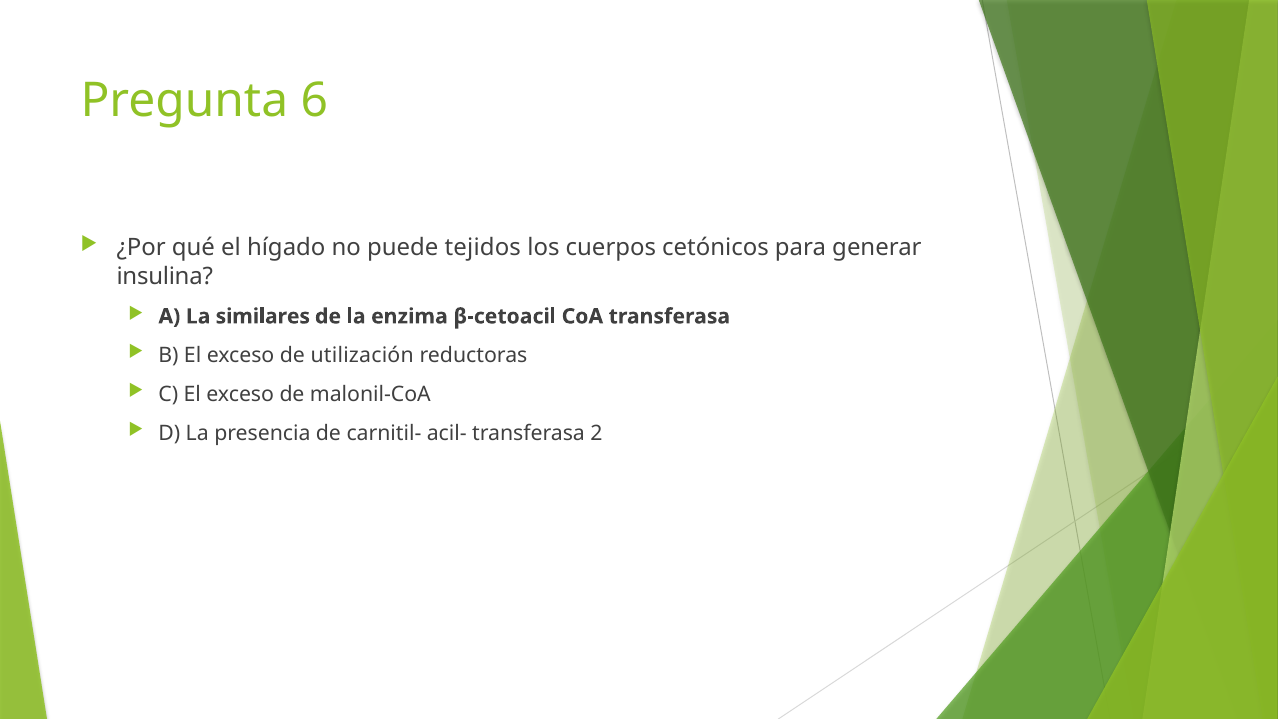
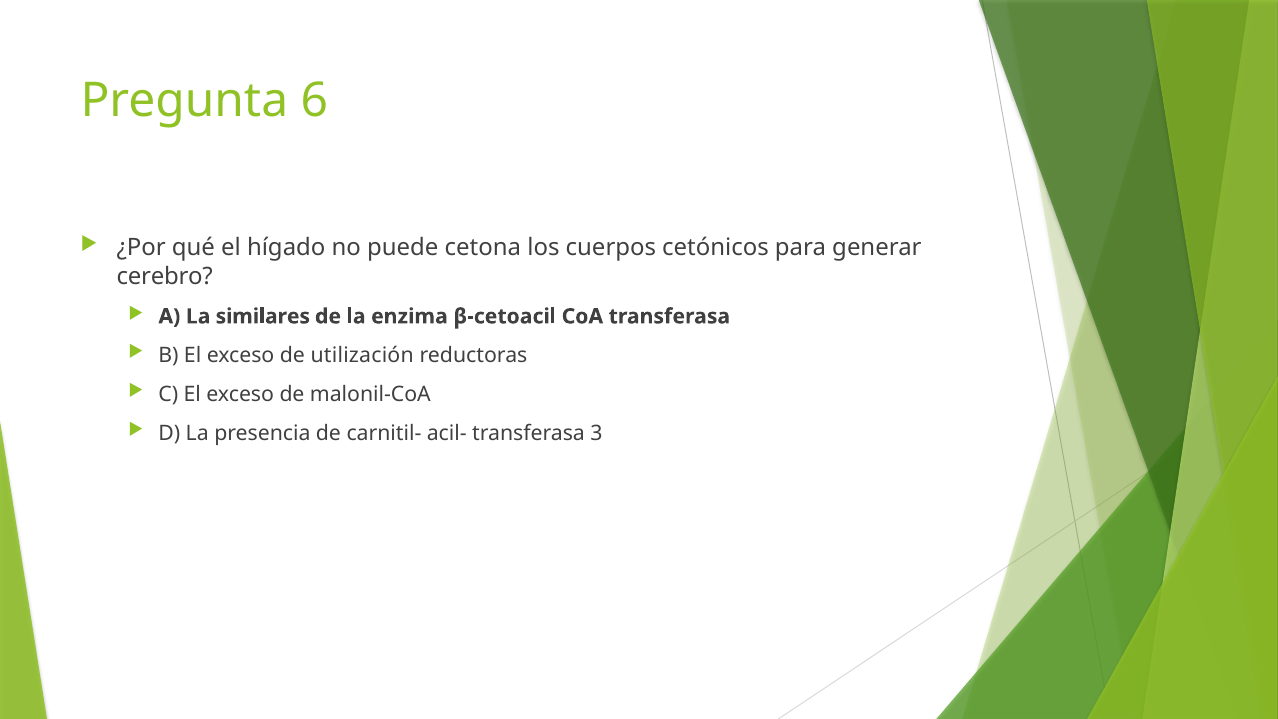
tejidos: tejidos -> cetona
insulina: insulina -> cerebro
2: 2 -> 3
